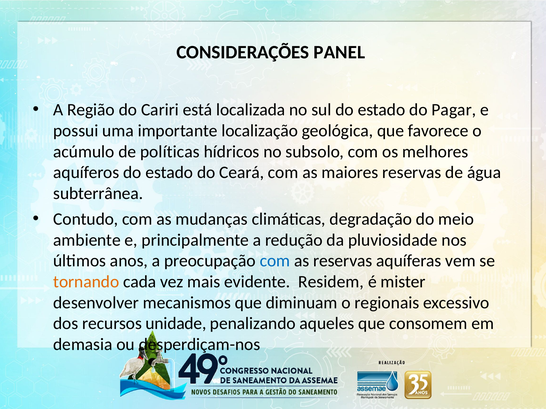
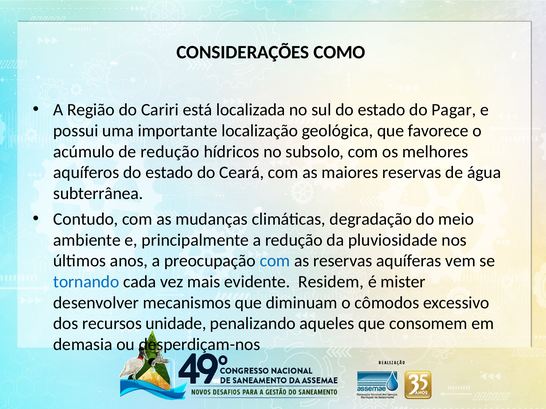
PANEL: PANEL -> COMO
de políticas: políticas -> redução
tornando colour: orange -> blue
regionais: regionais -> cômodos
